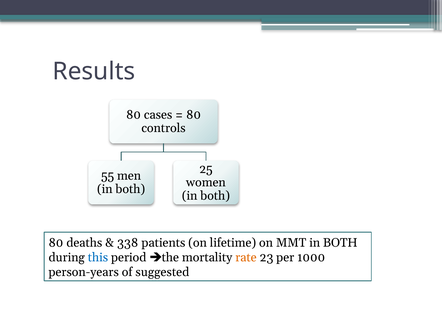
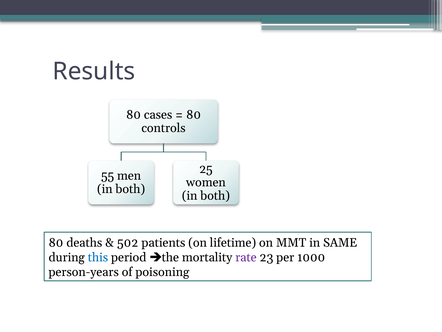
338: 338 -> 502
MMT in BOTH: BOTH -> SAME
rate colour: orange -> purple
suggested: suggested -> poisoning
